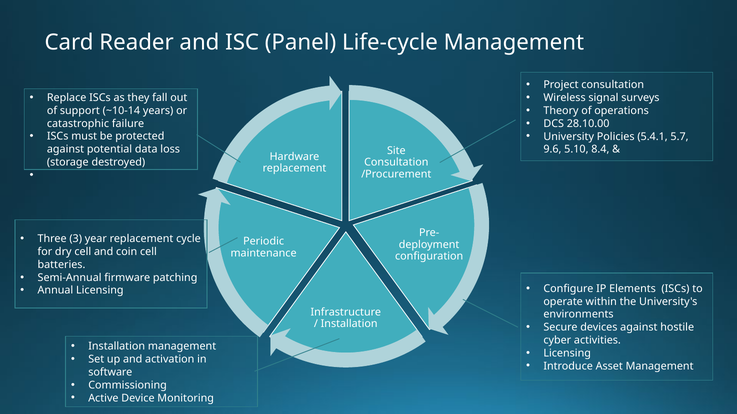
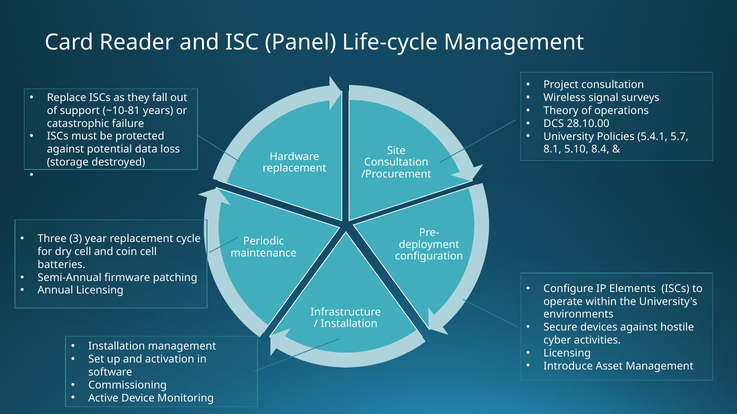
~10-14: ~10-14 -> ~10-81
9.6: 9.6 -> 8.1
